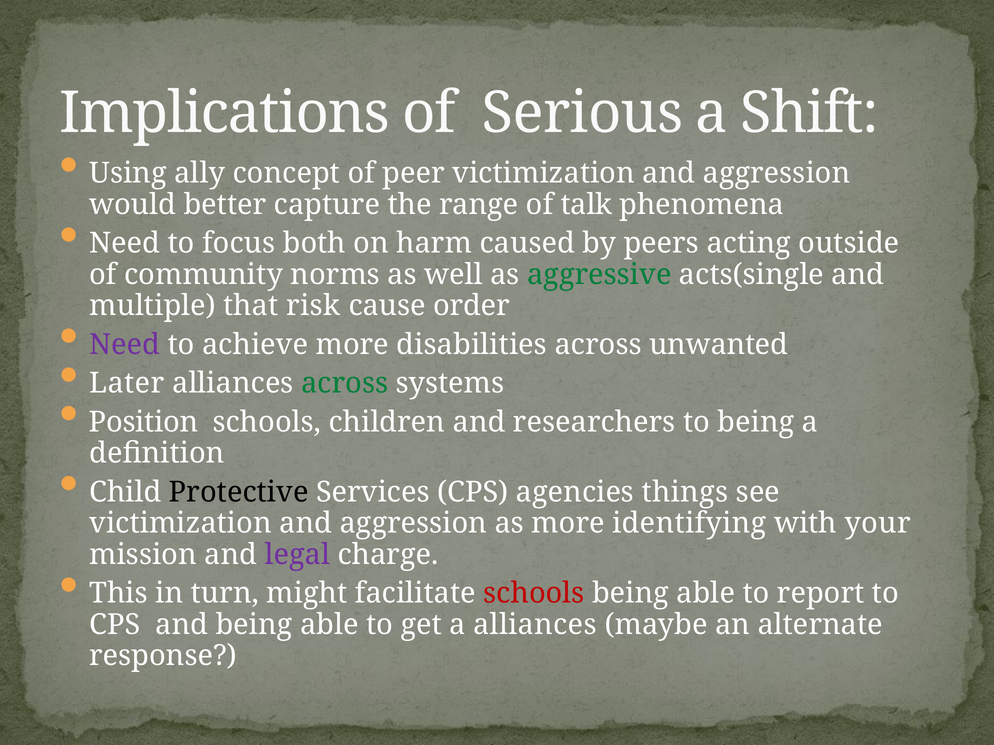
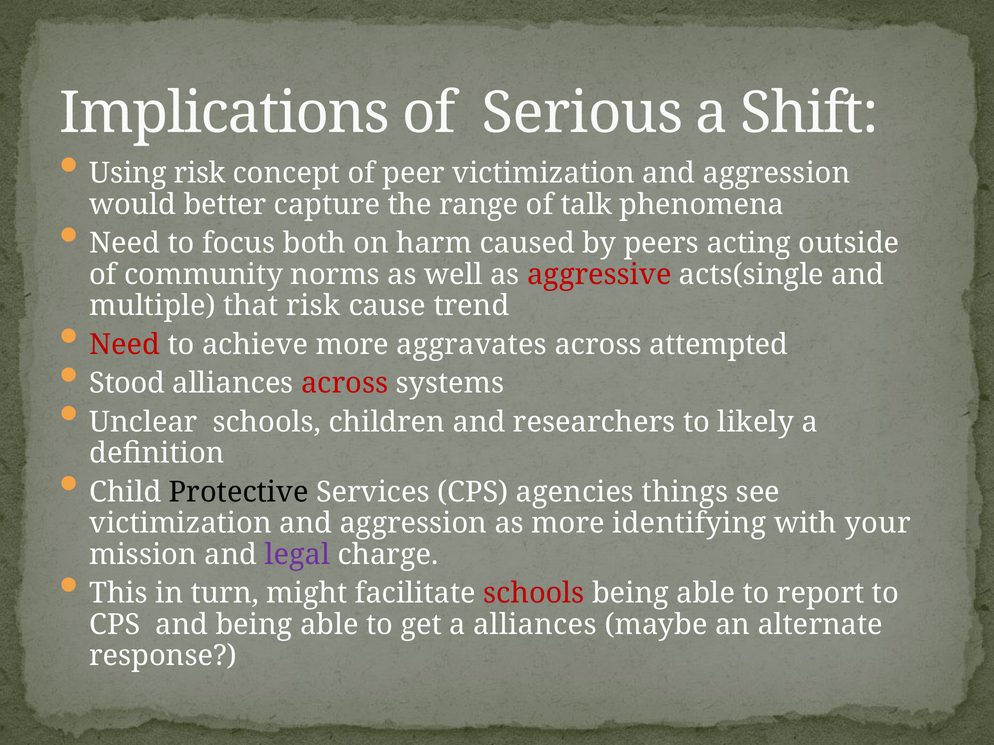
Using ally: ally -> risk
aggressive colour: green -> red
order: order -> trend
Need at (125, 345) colour: purple -> red
disabilities: disabilities -> aggravates
unwanted: unwanted -> attempted
Later: Later -> Stood
across at (345, 384) colour: green -> red
Position: Position -> Unclear
to being: being -> likely
